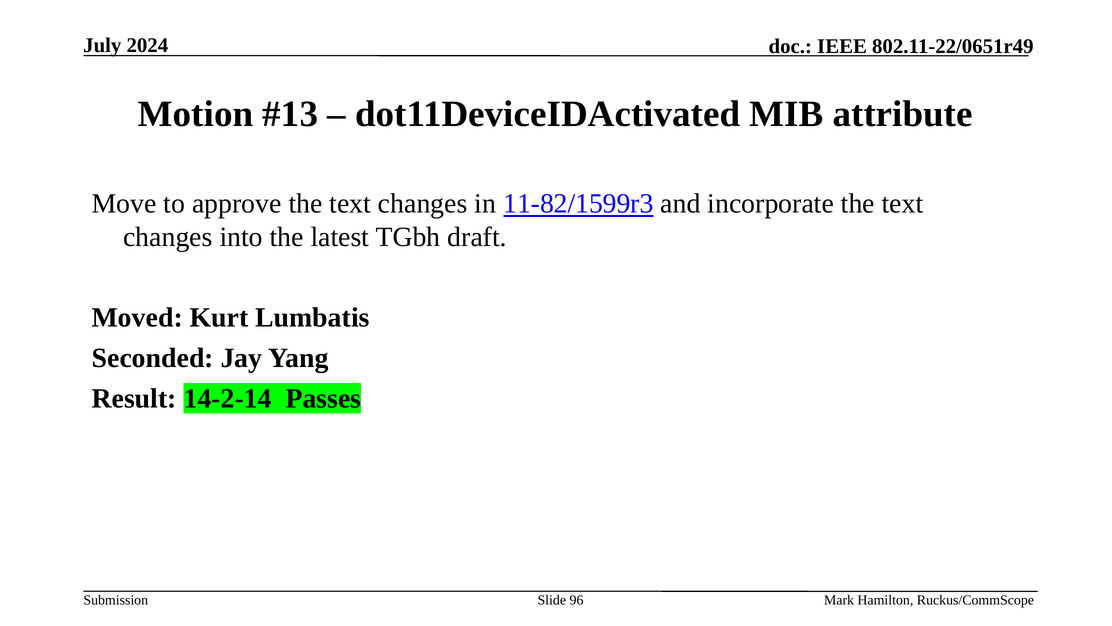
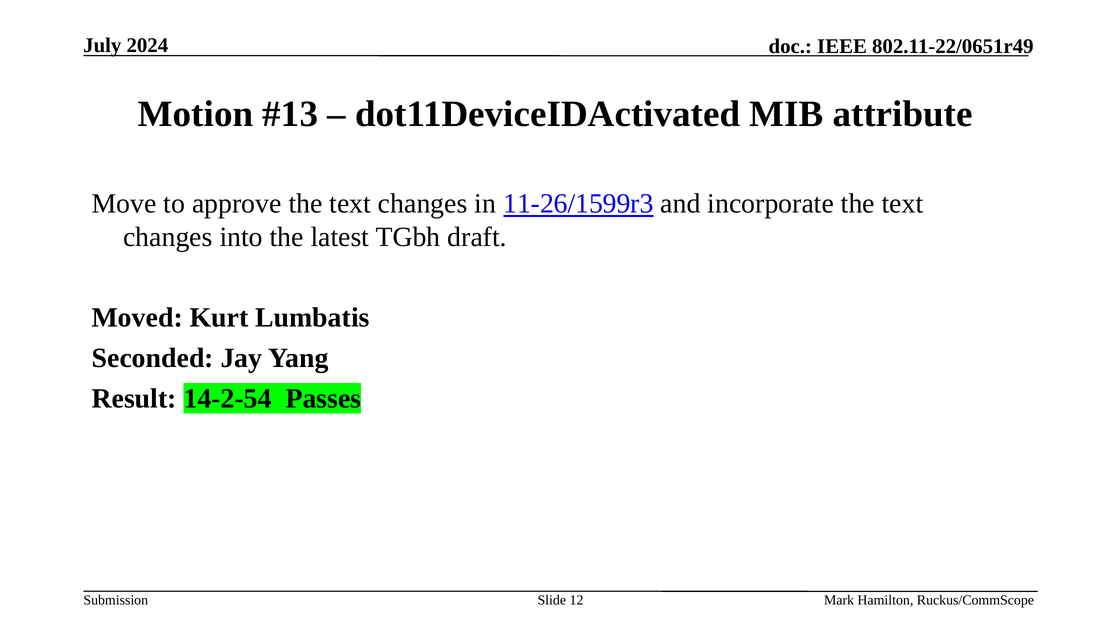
11-82/1599r3: 11-82/1599r3 -> 11-26/1599r3
14-2-14: 14-2-14 -> 14-2-54
96: 96 -> 12
